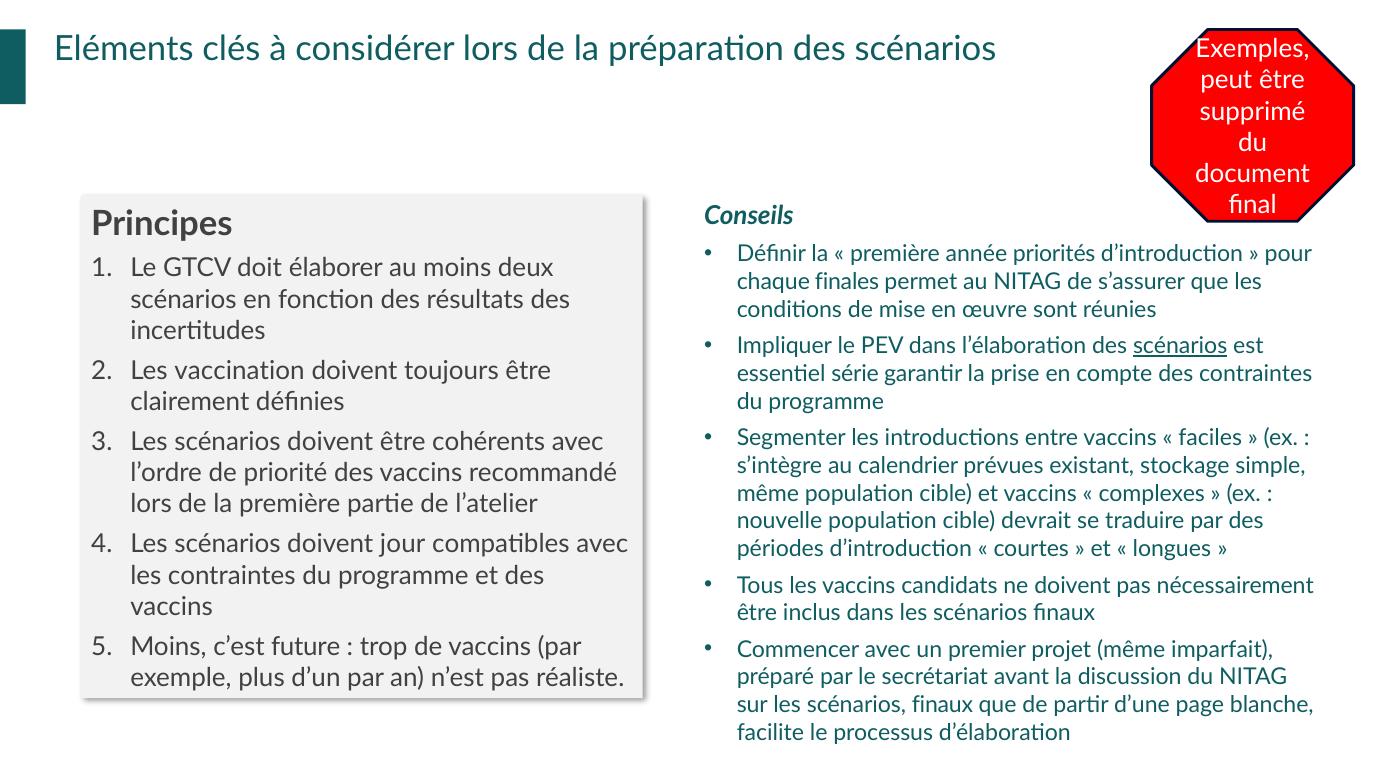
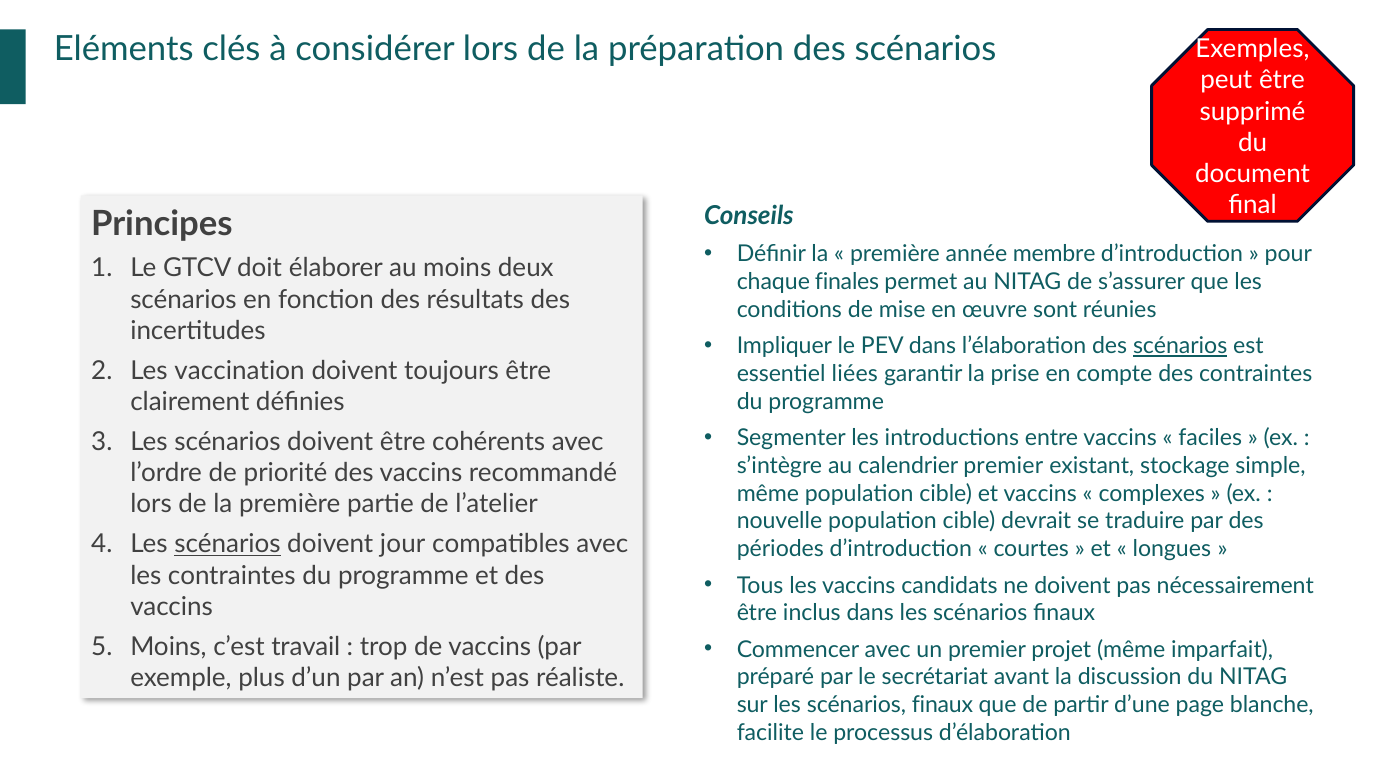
priorités: priorités -> membre
série: série -> liées
calendrier prévues: prévues -> premier
scénarios at (227, 544) underline: none -> present
future: future -> travail
